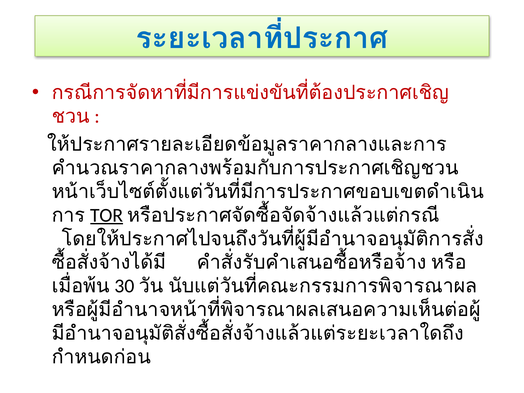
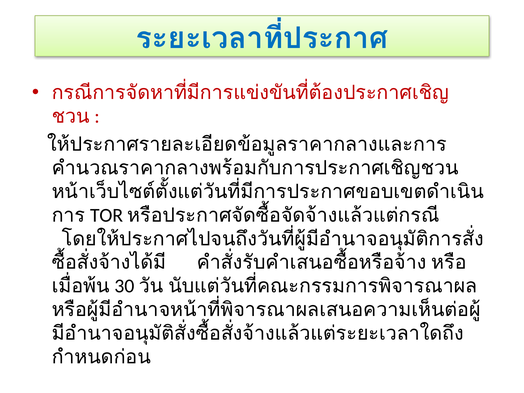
TOR underline: present -> none
